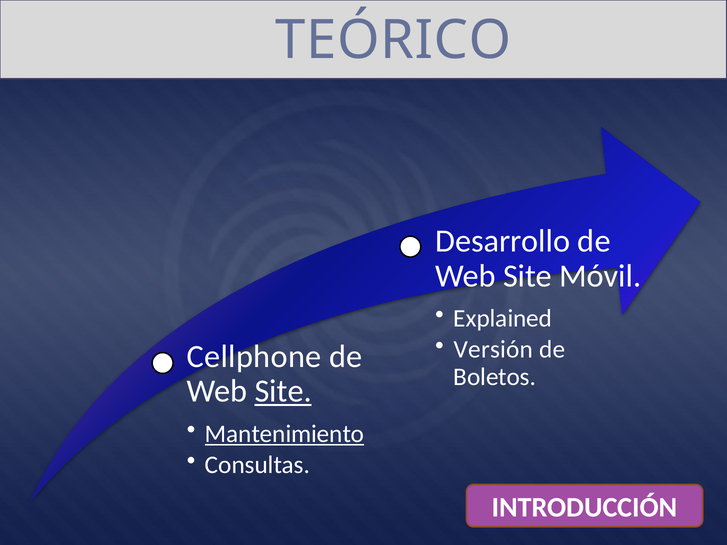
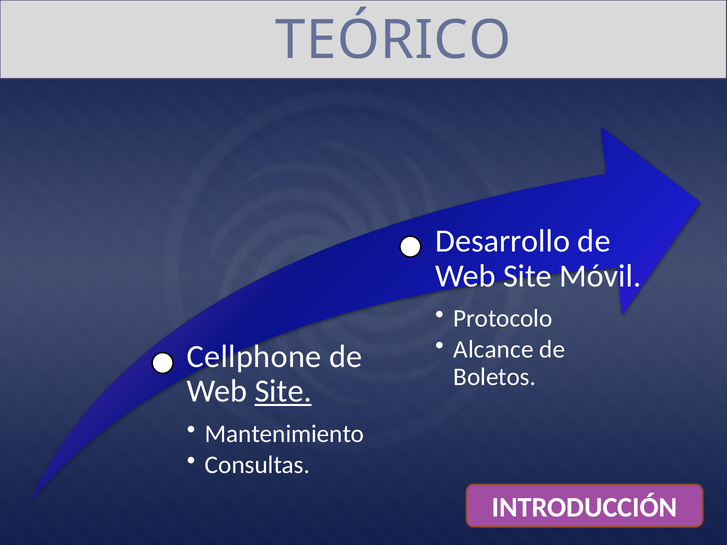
Explained: Explained -> Protocolo
Versión: Versión -> Alcance
Mantenimiento underline: present -> none
